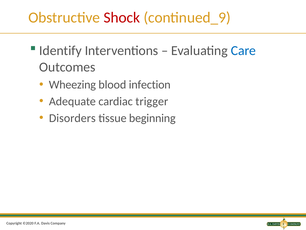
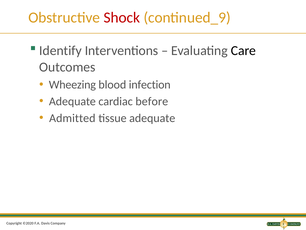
Care colour: blue -> black
trigger: trigger -> before
Disorders: Disorders -> Admitted
tissue beginning: beginning -> adequate
